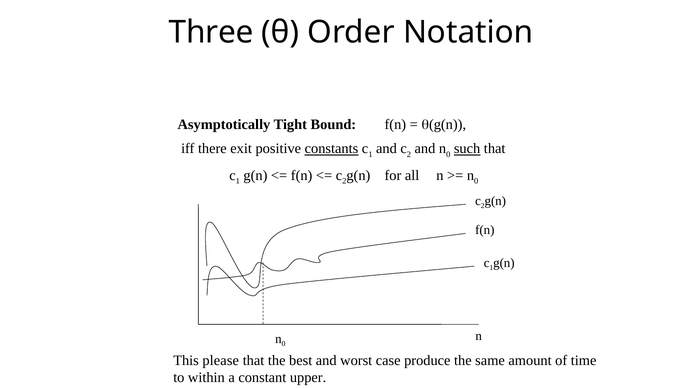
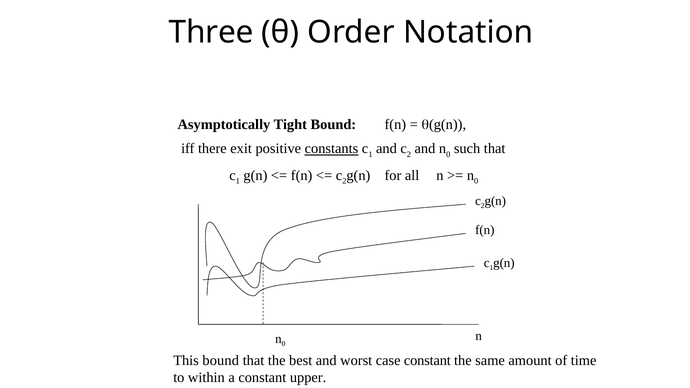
such underline: present -> none
This please: please -> bound
case produce: produce -> constant
